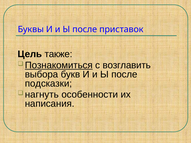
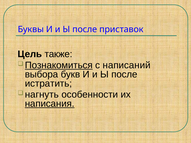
возглавить: возглавить -> написаний
подсказки: подсказки -> истратить
написания underline: none -> present
